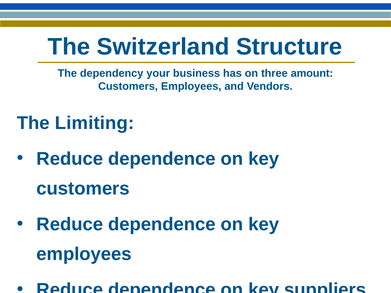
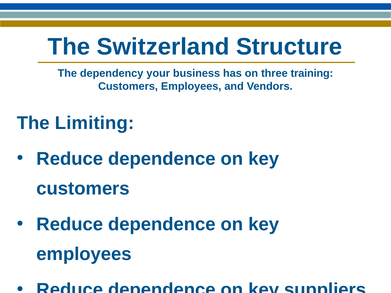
amount: amount -> training
